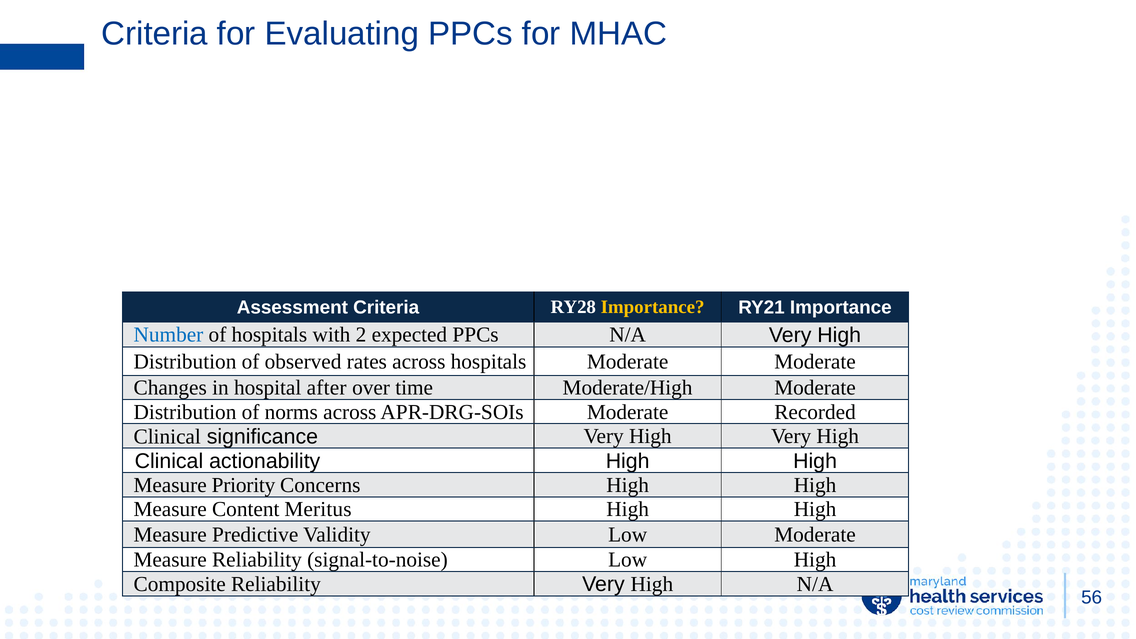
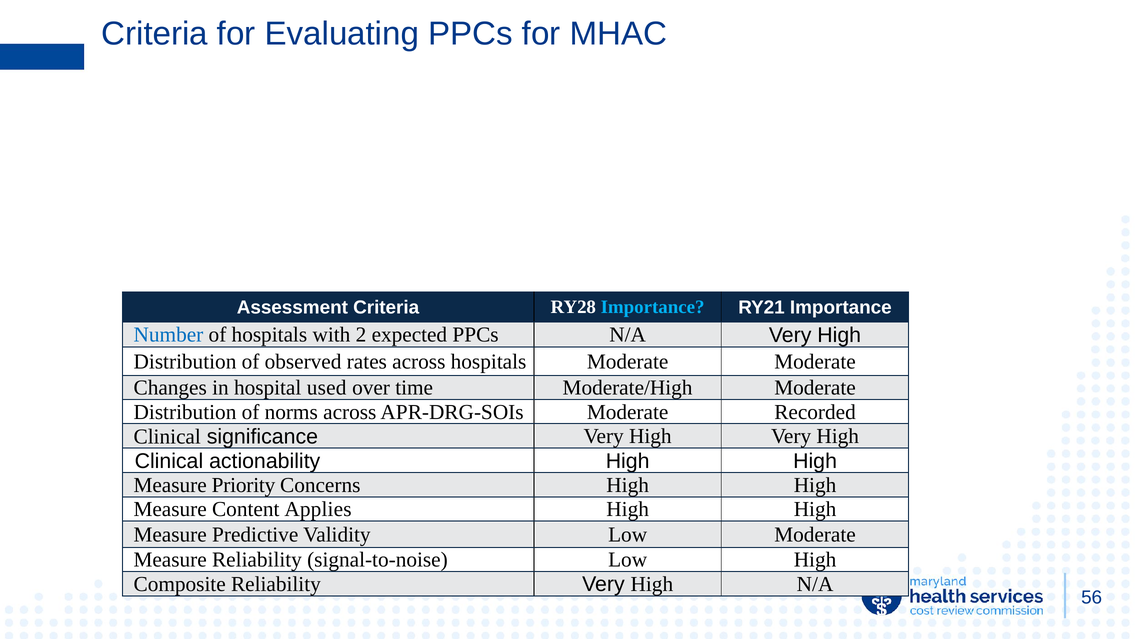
Importance at (653, 307) colour: yellow -> light blue
after: after -> used
Meritus: Meritus -> Applies
